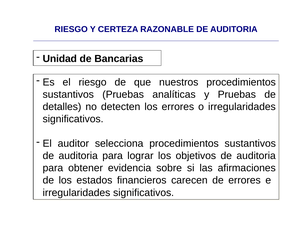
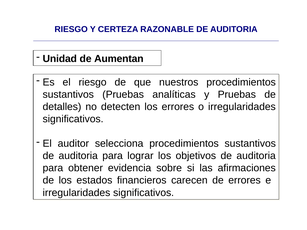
Bancarias: Bancarias -> Aumentan
